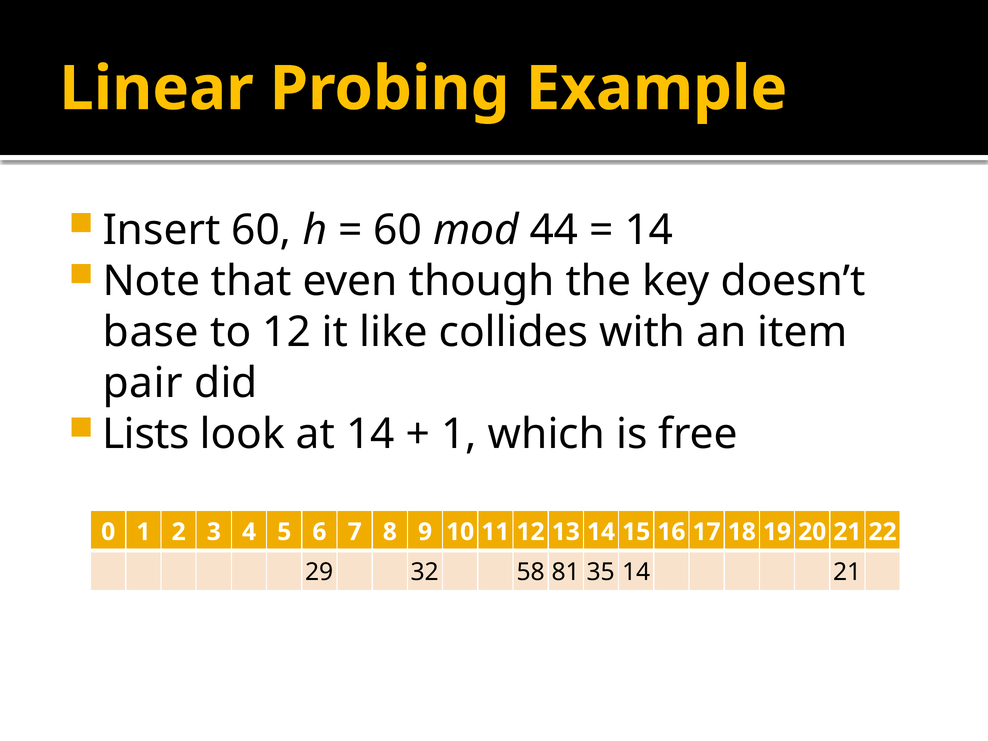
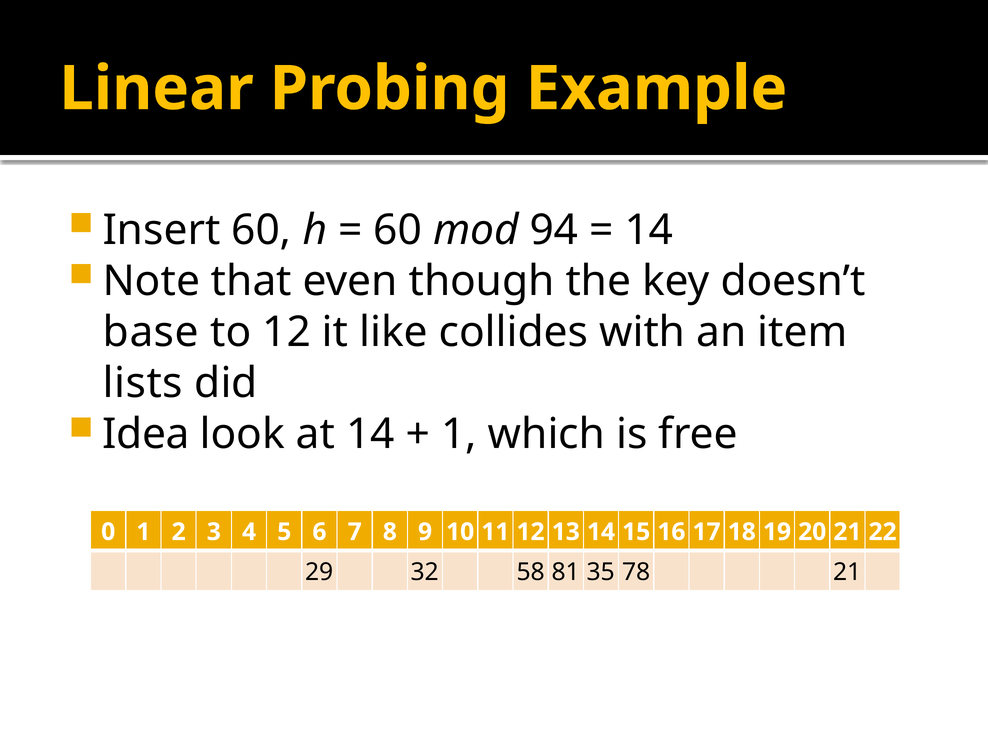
44: 44 -> 94
pair: pair -> lists
Lists: Lists -> Idea
14 at (636, 572): 14 -> 78
